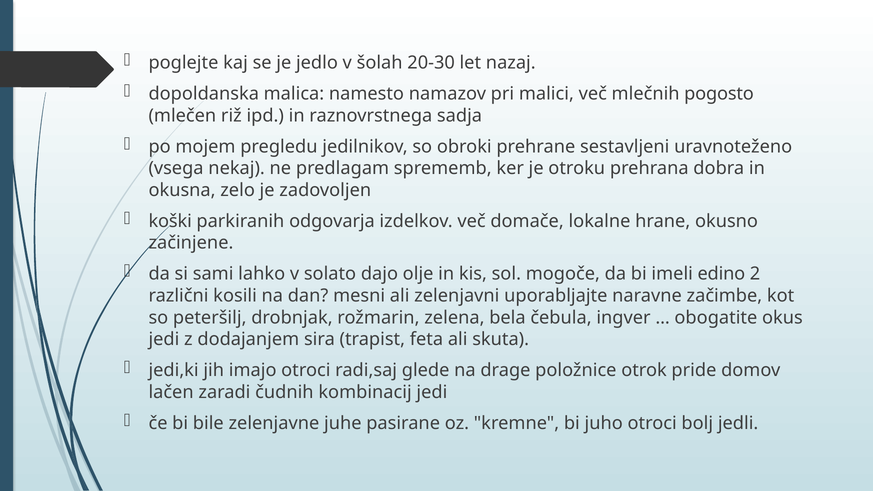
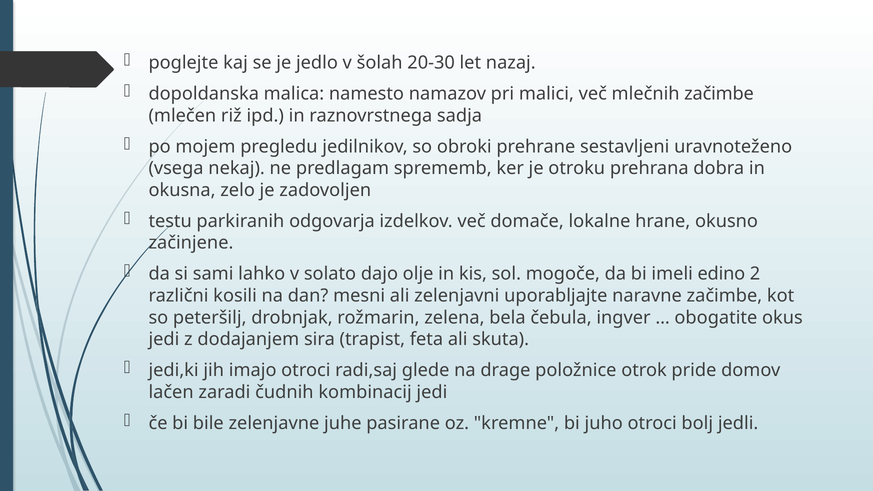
mlečnih pogosto: pogosto -> začimbe
koški: koški -> testu
